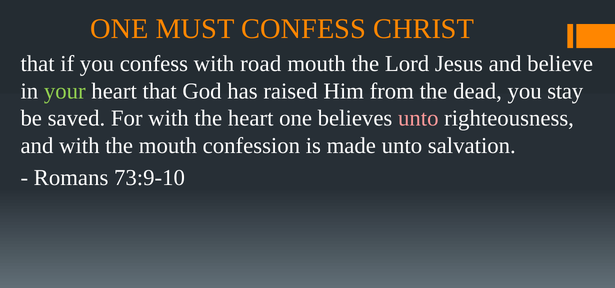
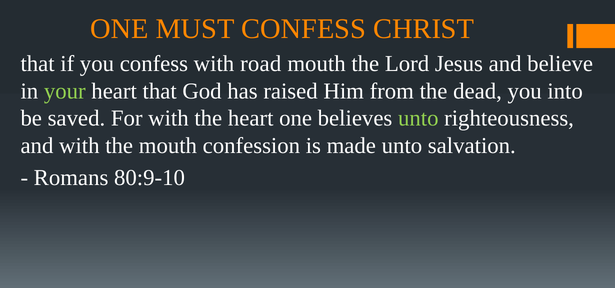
stay: stay -> into
unto at (418, 118) colour: pink -> light green
73:9-10: 73:9-10 -> 80:9-10
